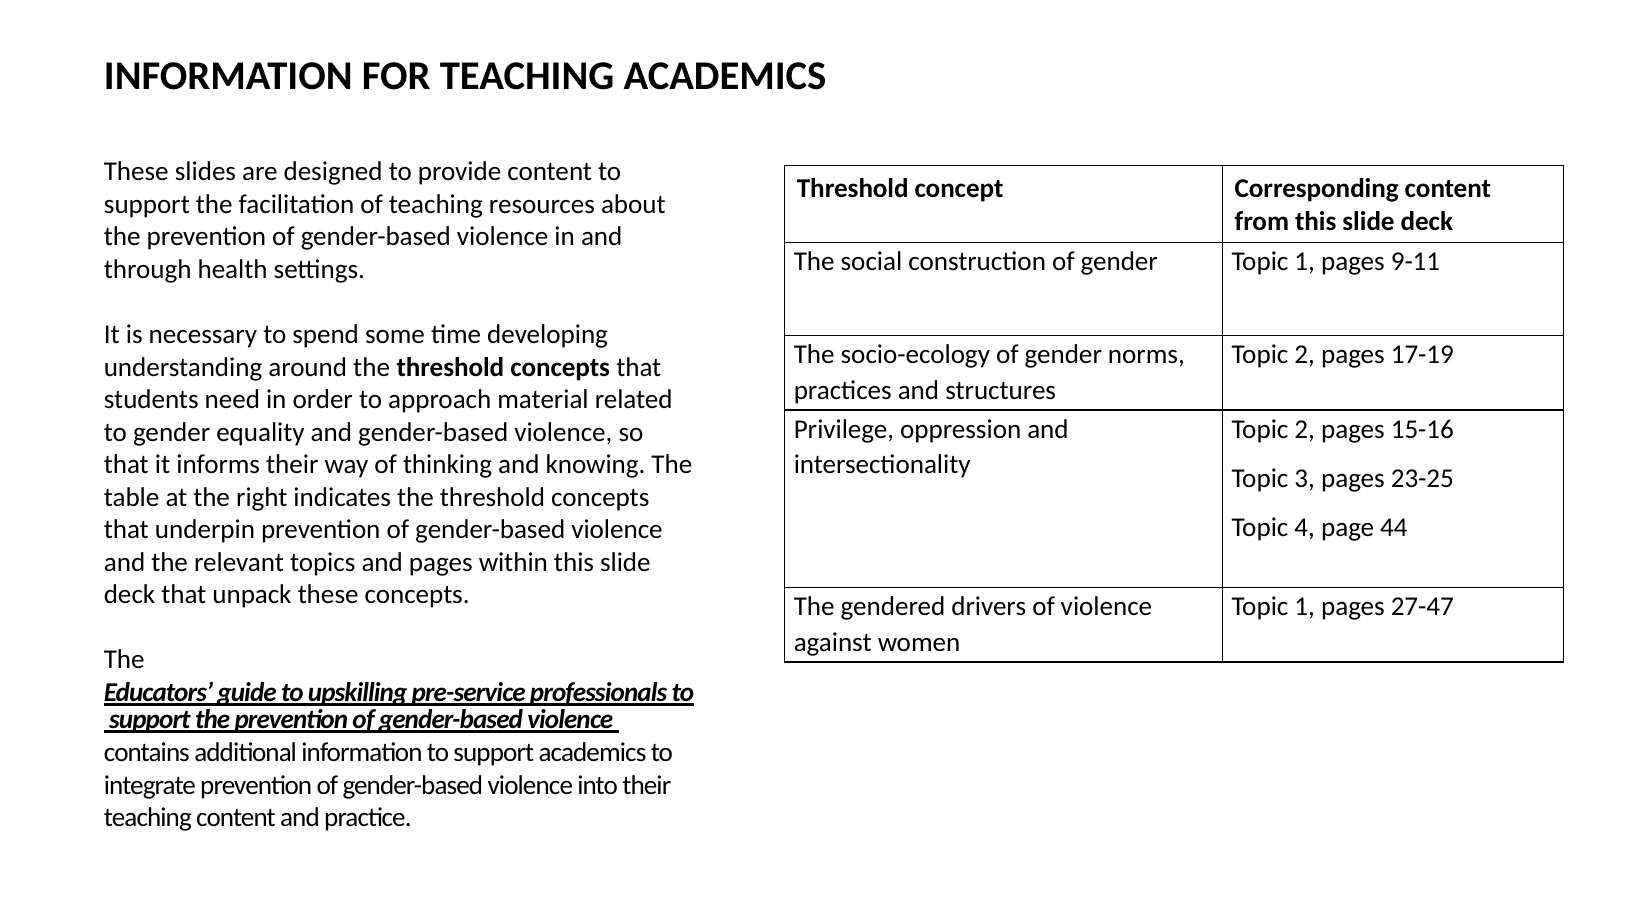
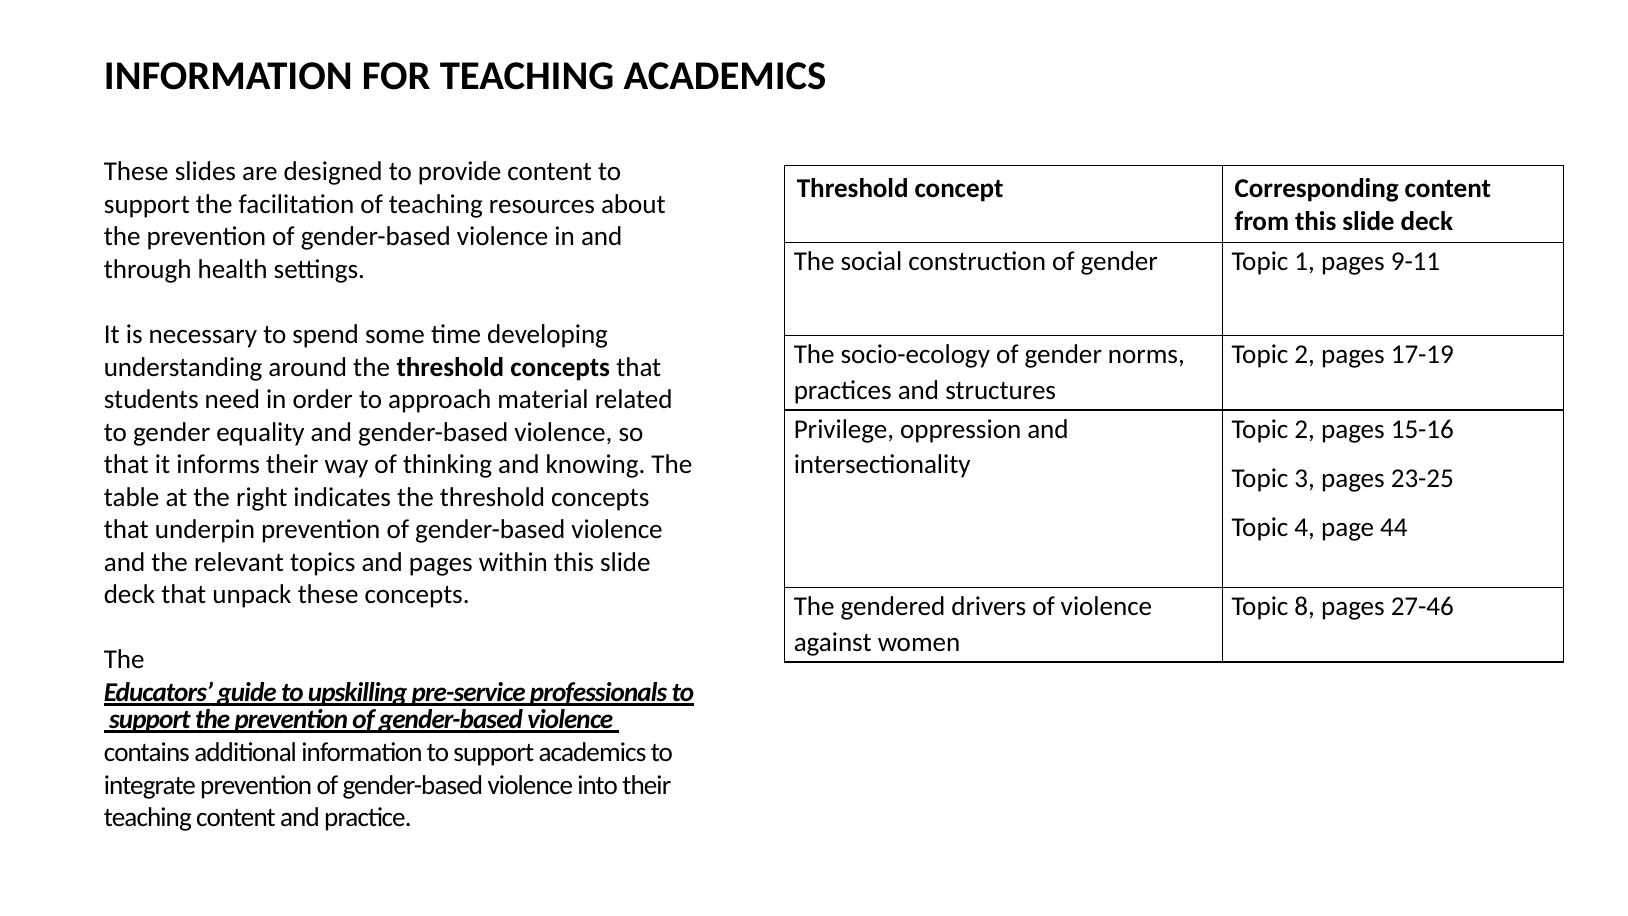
1 at (1305, 607): 1 -> 8
27-47: 27-47 -> 27-46
